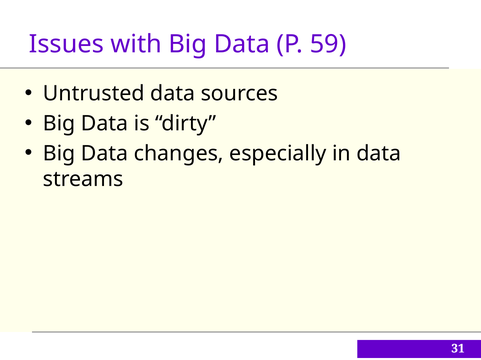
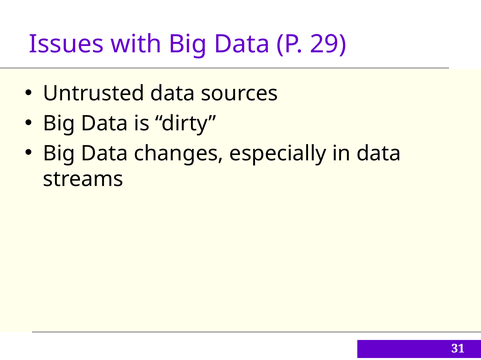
59: 59 -> 29
